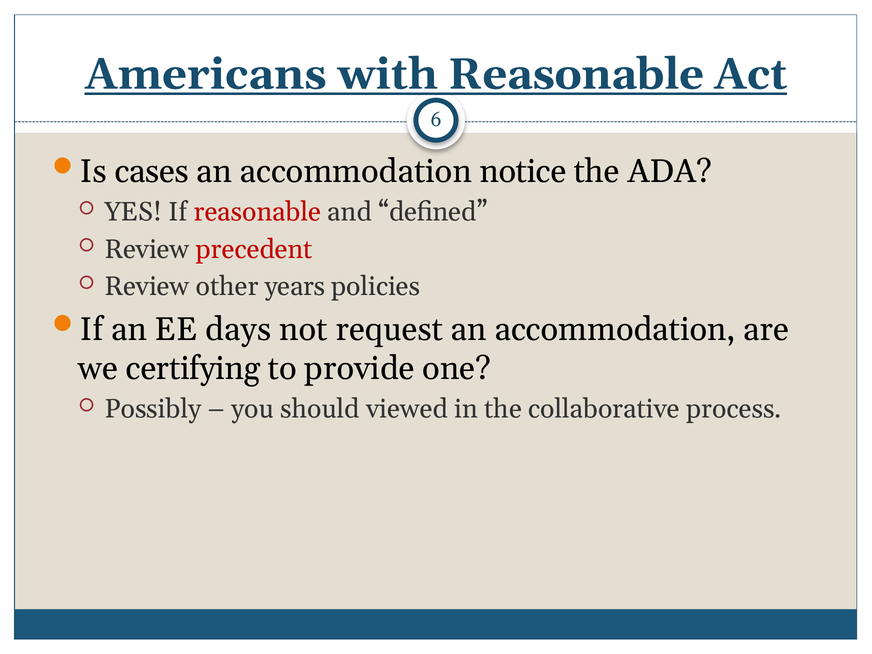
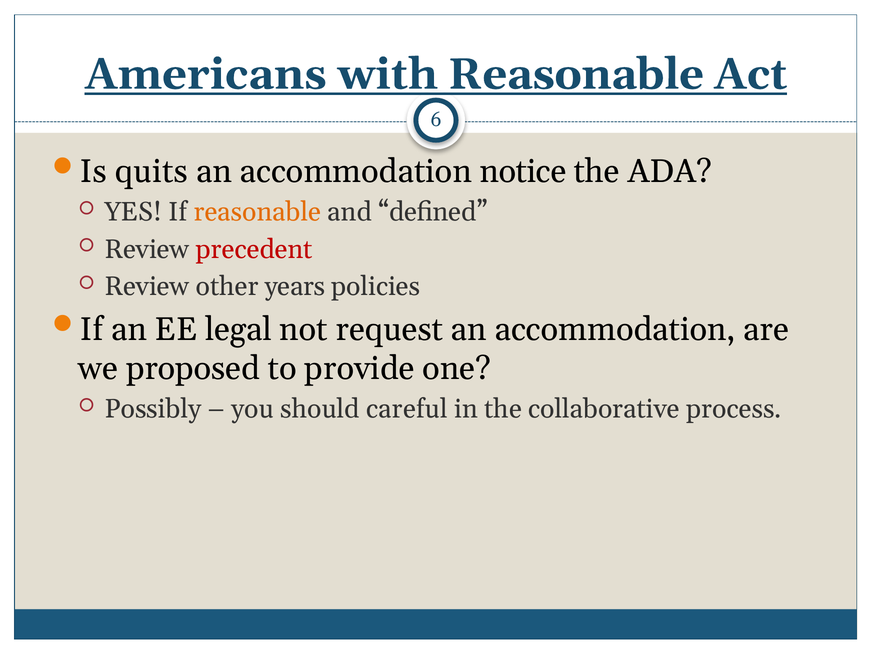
cases: cases -> quits
reasonable at (257, 212) colour: red -> orange
days: days -> legal
certifying: certifying -> proposed
viewed: viewed -> careful
